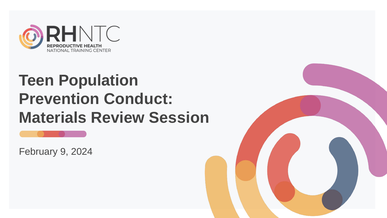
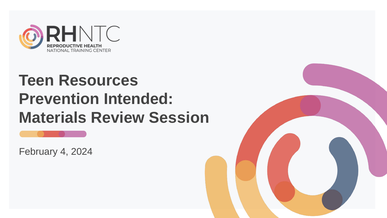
Population: Population -> Resources
Conduct: Conduct -> Intended
9: 9 -> 4
